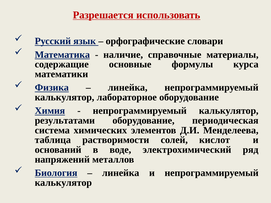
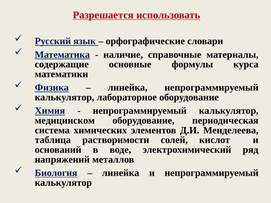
результатами: результатами -> медицинском
